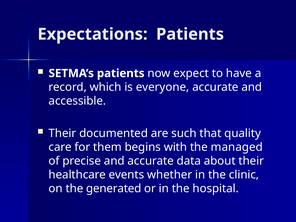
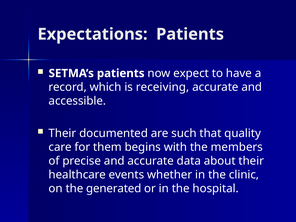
everyone: everyone -> receiving
managed: managed -> members
